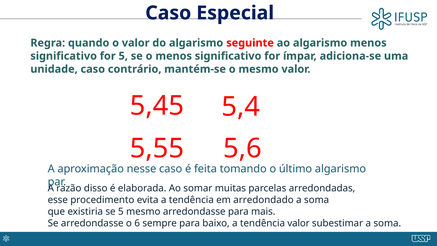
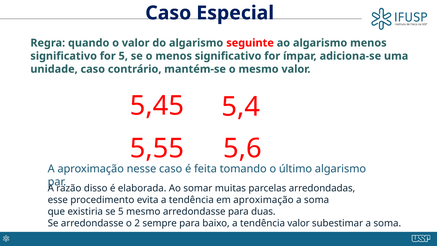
em arredondado: arredondado -> aproximação
mais: mais -> duas
6: 6 -> 2
